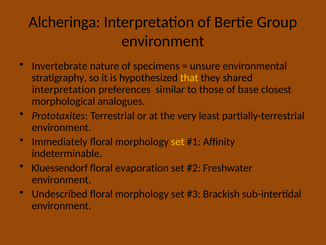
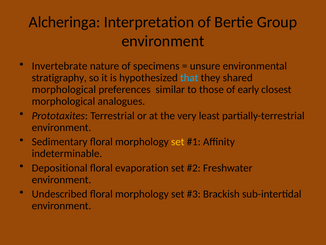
that colour: yellow -> light blue
interpretation at (64, 89): interpretation -> morphological
base: base -> early
Immediately: Immediately -> Sedimentary
Kluessendorf: Kluessendorf -> Depositional
